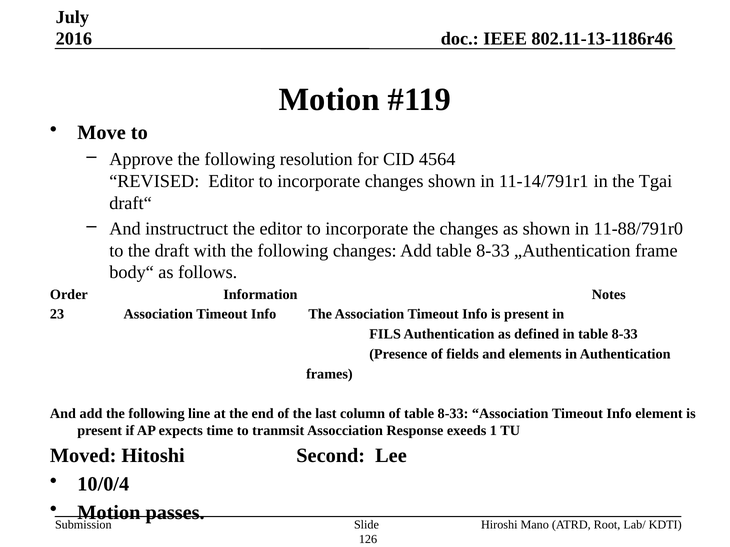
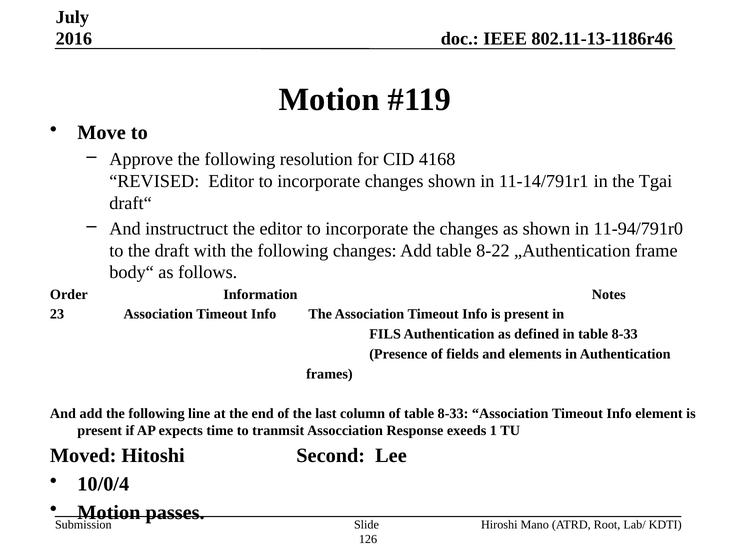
4564: 4564 -> 4168
11-88/791r0: 11-88/791r0 -> 11-94/791r0
Add table 8-33: 8-33 -> 8-22
